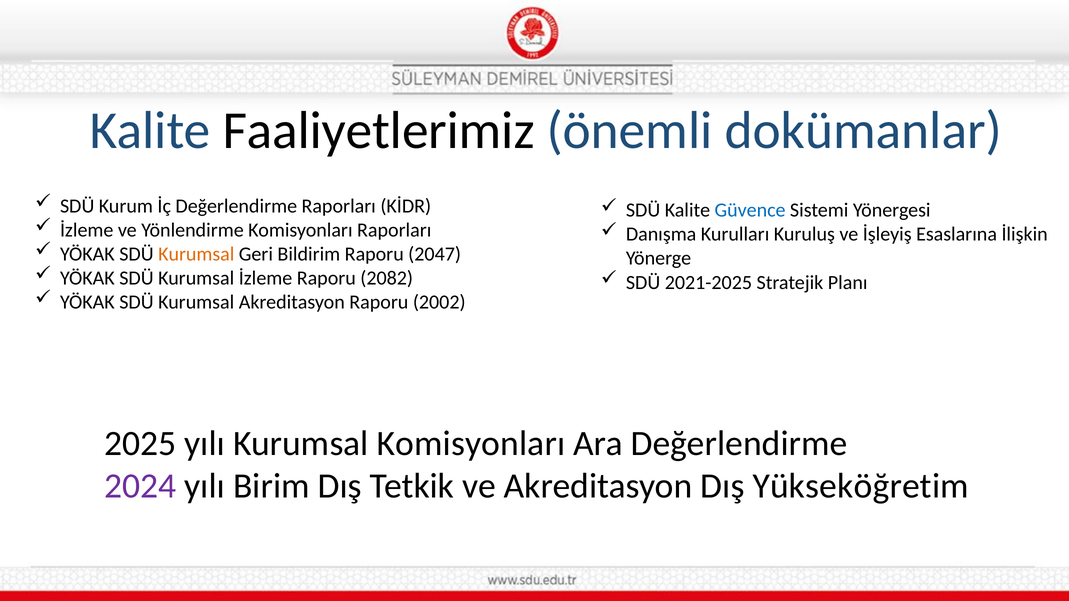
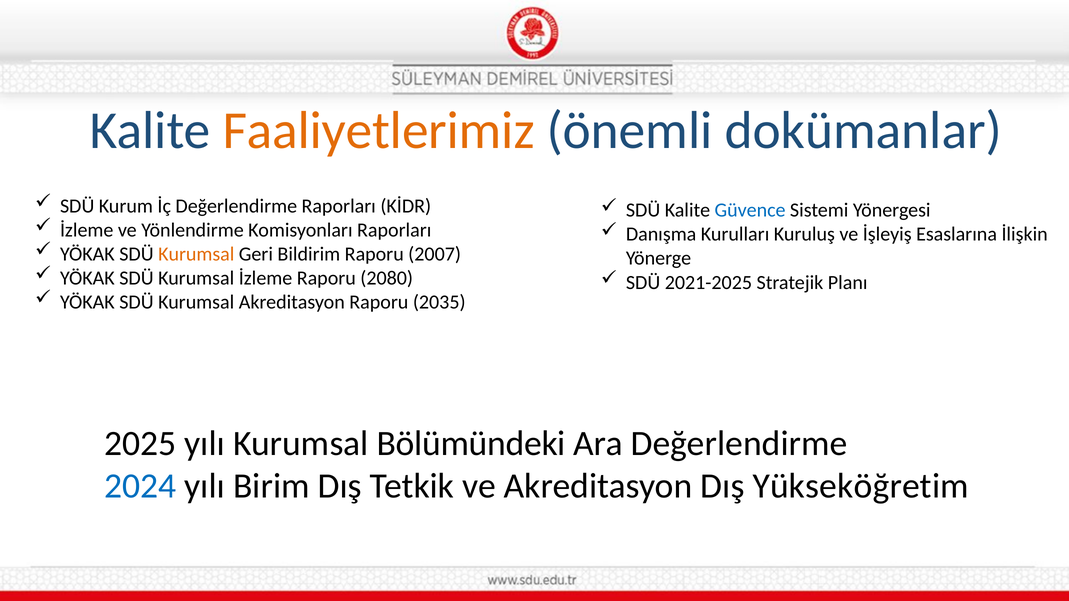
Faaliyetlerimiz colour: black -> orange
2047: 2047 -> 2007
2082: 2082 -> 2080
2002: 2002 -> 2035
Kurumsal Komisyonları: Komisyonları -> Bölümündeki
2024 colour: purple -> blue
